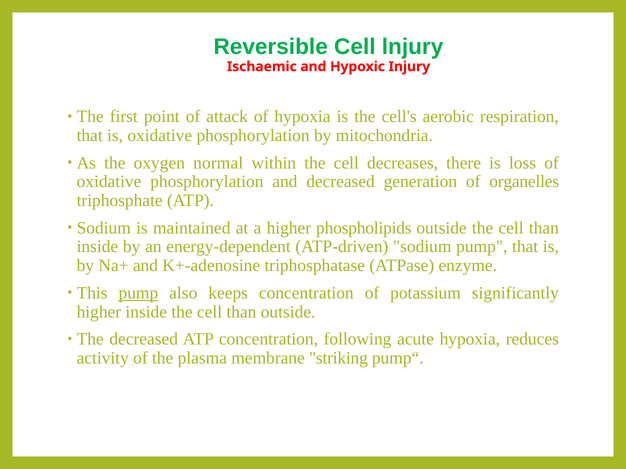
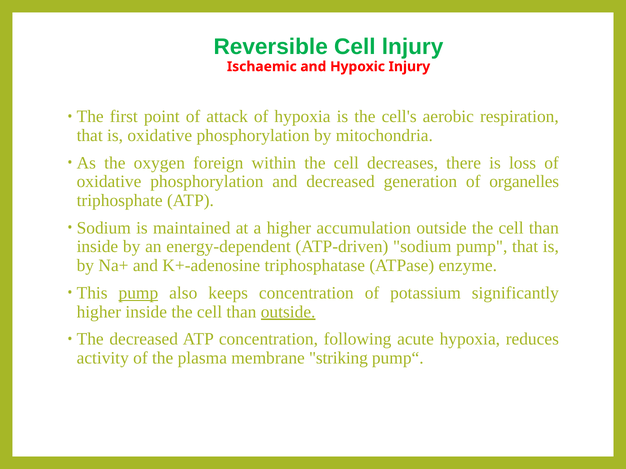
normal: normal -> foreign
phospholipids: phospholipids -> accumulation
outside at (288, 312) underline: none -> present
